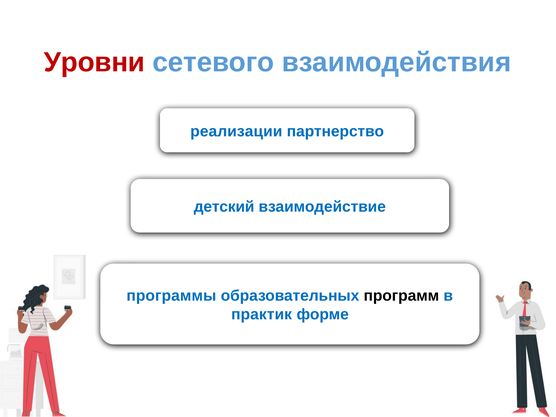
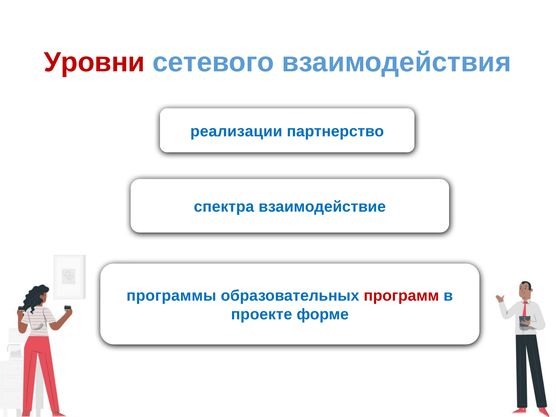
детский: детский -> спектра
программ colour: black -> red
практик: практик -> проекте
